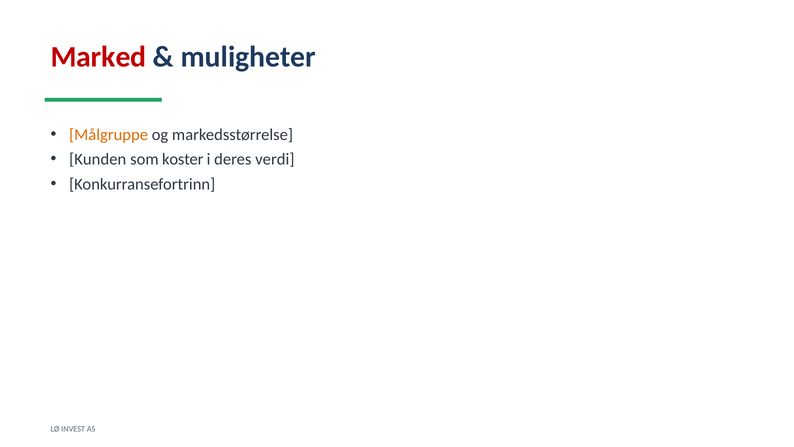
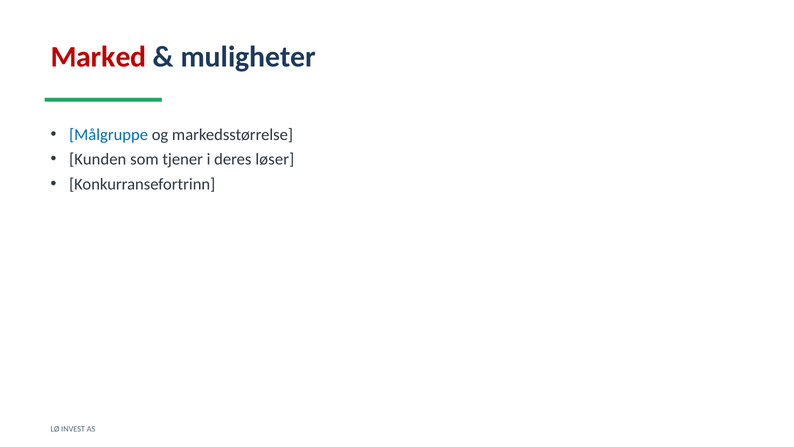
Målgruppe colour: orange -> blue
koster: koster -> tjener
verdi: verdi -> løser
